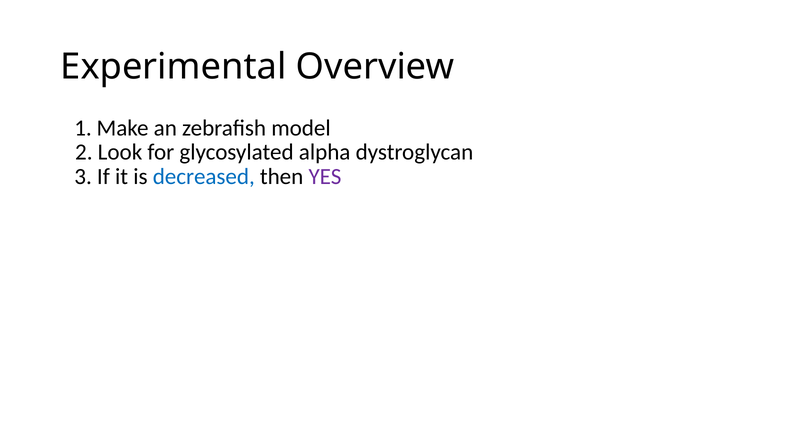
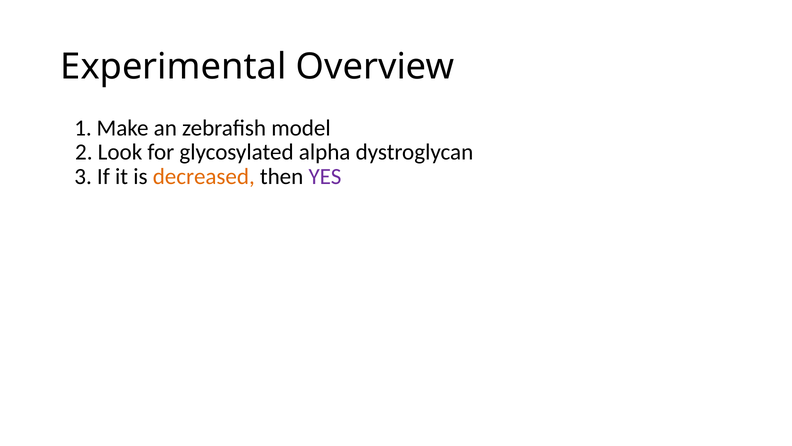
decreased colour: blue -> orange
